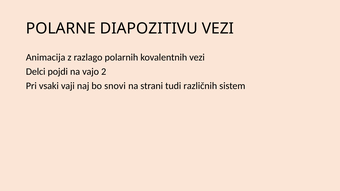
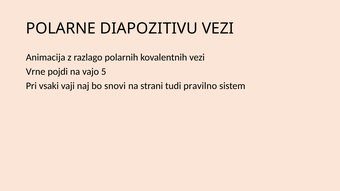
Delci: Delci -> Vrne
2: 2 -> 5
različnih: različnih -> pravilno
